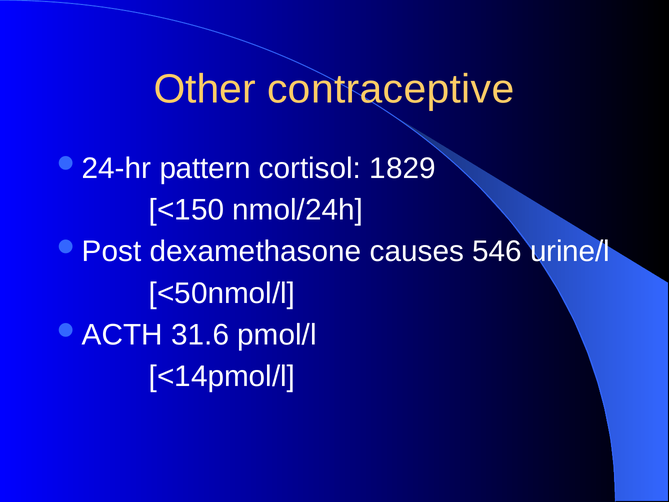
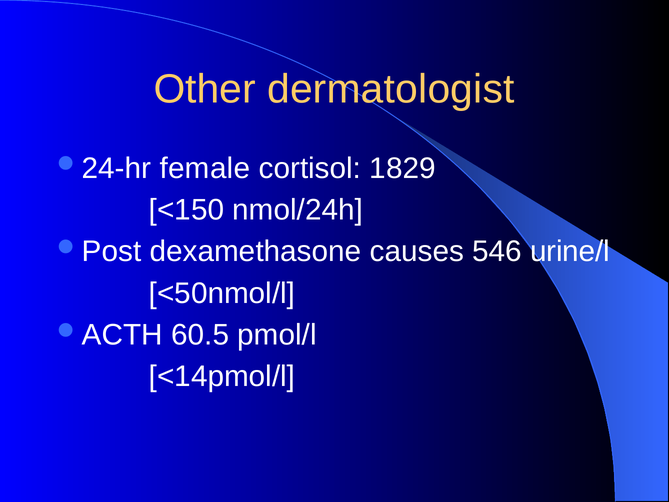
contraceptive: contraceptive -> dermatologist
pattern: pattern -> female
31.6: 31.6 -> 60.5
